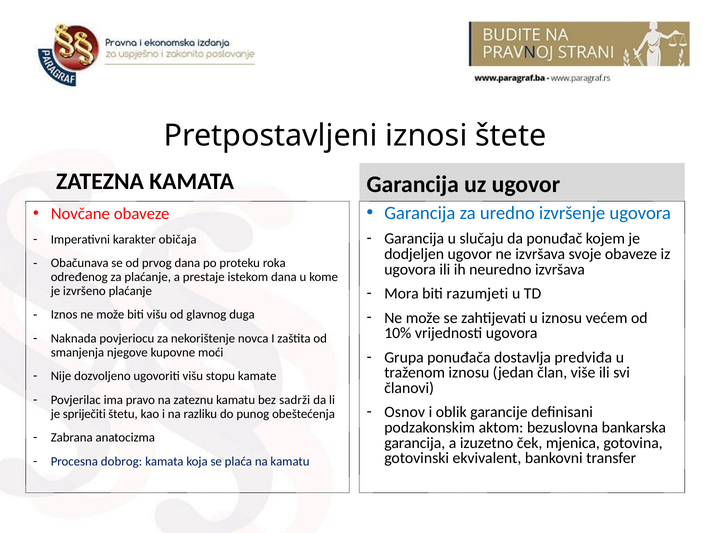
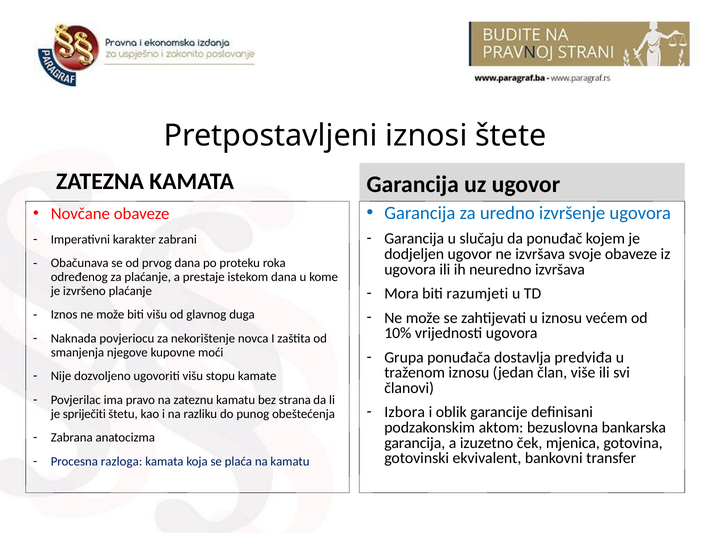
običaja: običaja -> zabrani
sadrži: sadrži -> strana
Osnov: Osnov -> Izbora
dobrog: dobrog -> razloga
